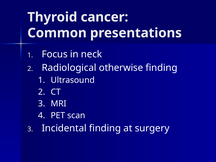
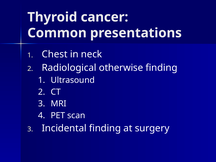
Focus: Focus -> Chest
